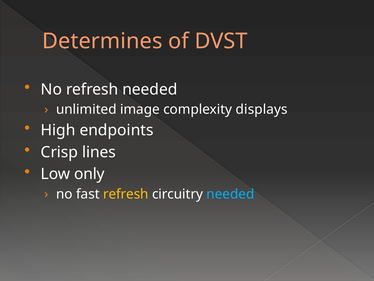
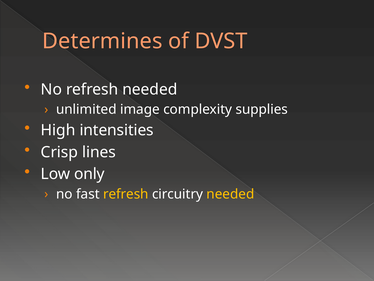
displays: displays -> supplies
endpoints: endpoints -> intensities
needed at (230, 194) colour: light blue -> yellow
